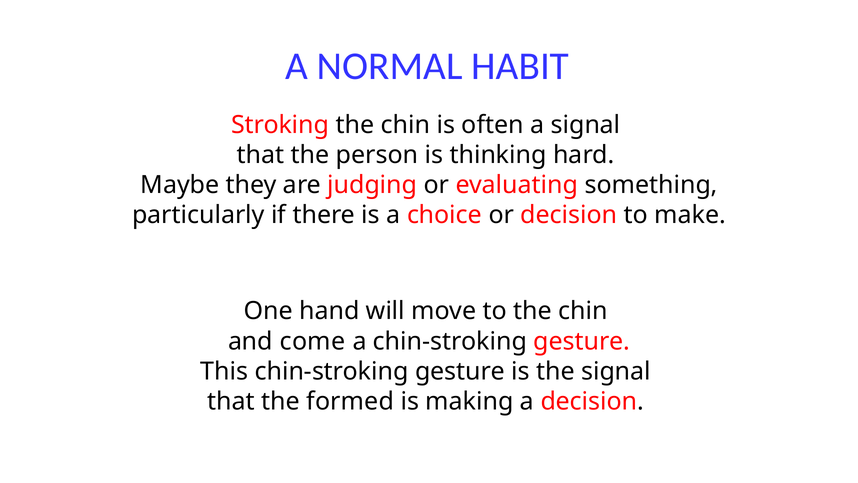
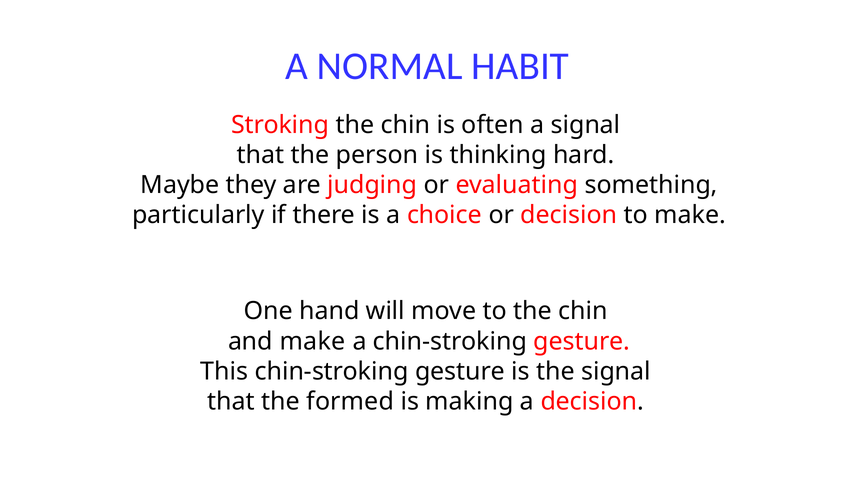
and come: come -> make
